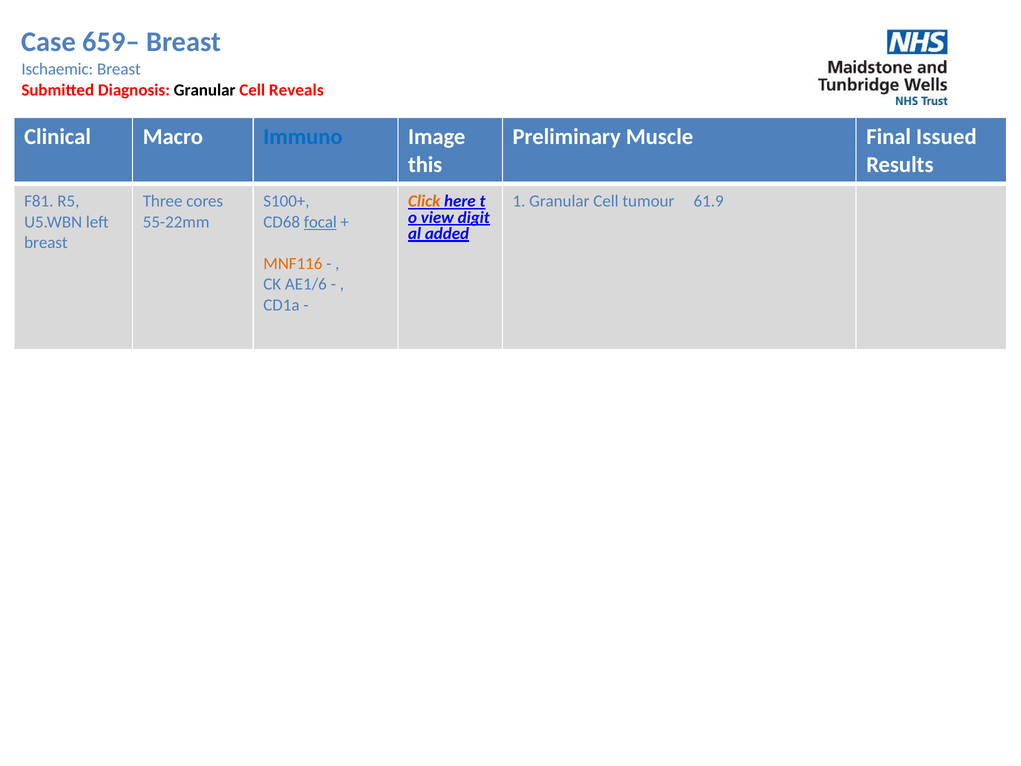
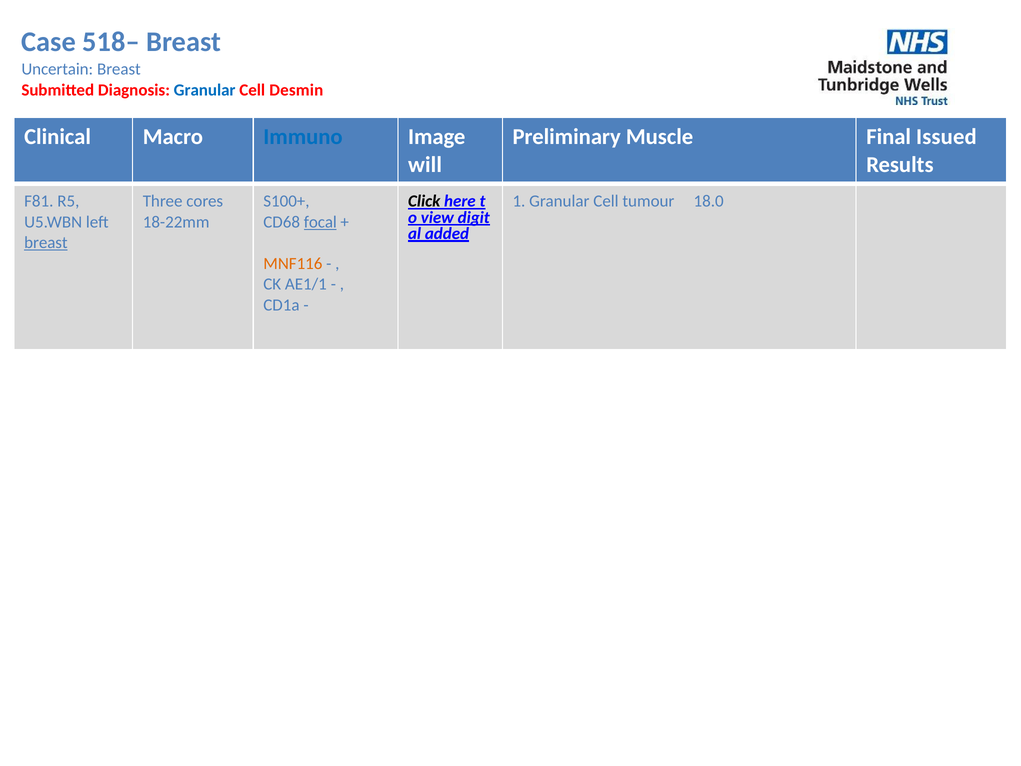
659–: 659– -> 518–
Ischaemic: Ischaemic -> Uncertain
Granular at (205, 90) colour: black -> blue
Reveals: Reveals -> Desmin
this: this -> will
Click colour: orange -> black
61.9: 61.9 -> 18.0
55-22mm: 55-22mm -> 18-22mm
breast at (46, 243) underline: none -> present
AE1/6: AE1/6 -> AE1/1
